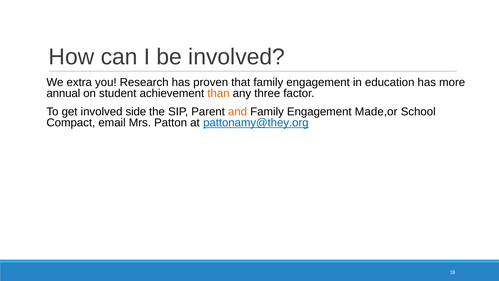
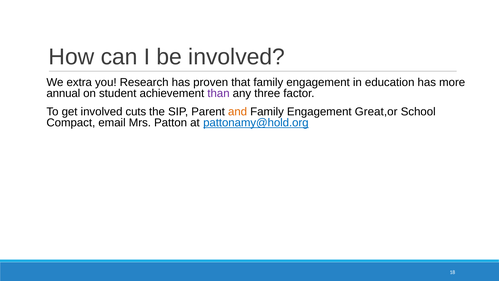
than colour: orange -> purple
side: side -> cuts
Made,or: Made,or -> Great,or
pattonamy@they.org: pattonamy@they.org -> pattonamy@hold.org
